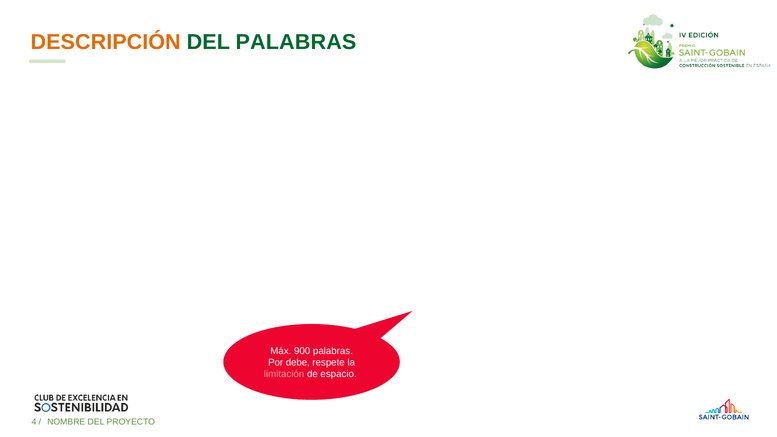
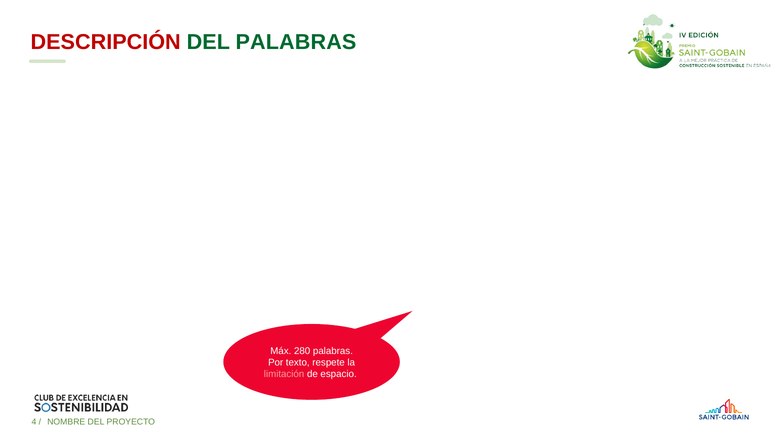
DESCRIPCIÓN colour: orange -> red
900: 900 -> 280
debe: debe -> texto
